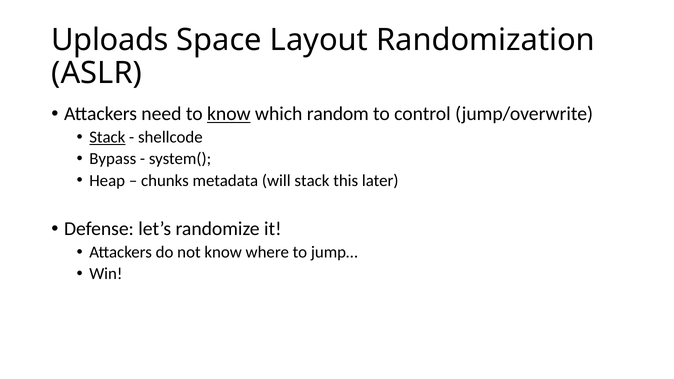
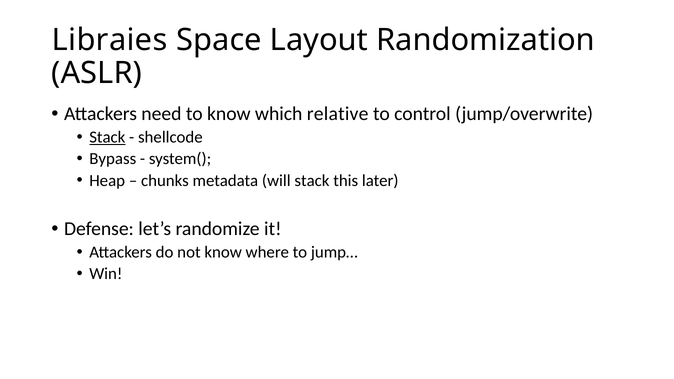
Uploads: Uploads -> Libraies
know at (229, 114) underline: present -> none
random: random -> relative
